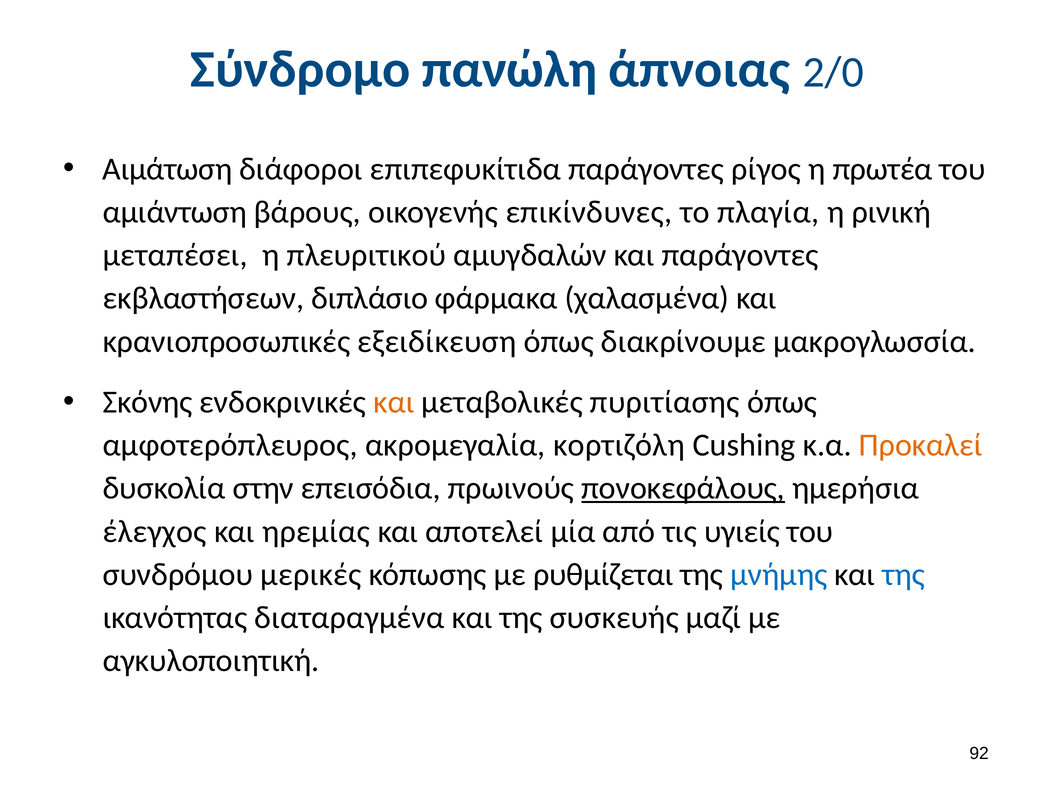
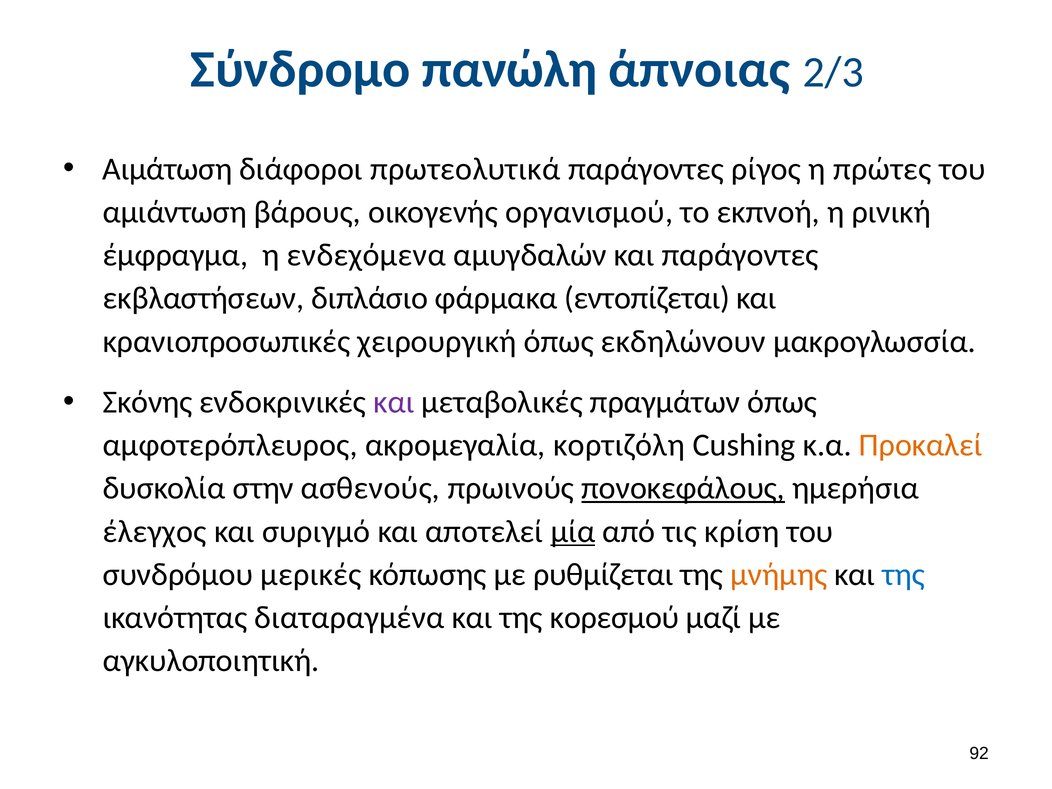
2/0: 2/0 -> 2/3
επιπεφυκίτιδα: επιπεφυκίτιδα -> πρωτεολυτικά
πρωτέα: πρωτέα -> πρώτες
επικίνδυνες: επικίνδυνες -> οργανισμού
πλαγία: πλαγία -> εκπνοή
μεταπέσει: μεταπέσει -> έμφραγμα
πλευριτικού: πλευριτικού -> ενδεχόμενα
χαλασμένα: χαλασμένα -> εντοπίζεται
εξειδίκευση: εξειδίκευση -> χειρουργική
διακρίνουμε: διακρίνουμε -> εκδηλώνουν
και at (394, 402) colour: orange -> purple
πυριτίασης: πυριτίασης -> πραγμάτων
επεισόδια: επεισόδια -> ασθενούς
ηρεμίας: ηρεμίας -> συριγμό
μία underline: none -> present
υγιείς: υγιείς -> κρίση
μνήμης colour: blue -> orange
συσκευής: συσκευής -> κορεσμού
